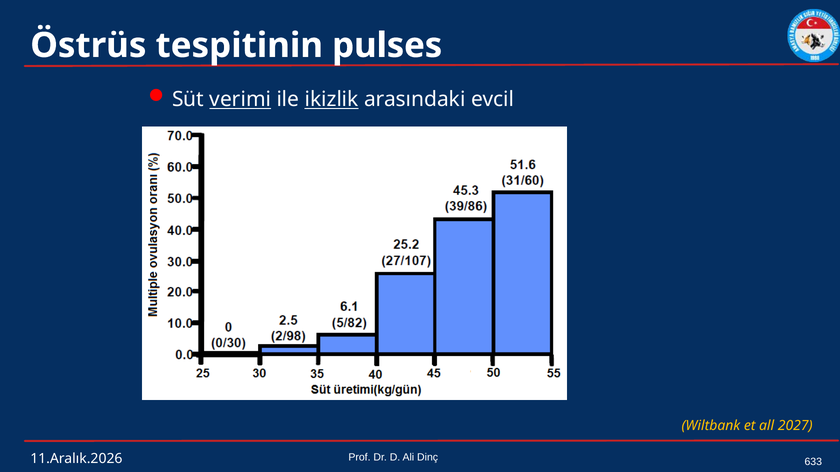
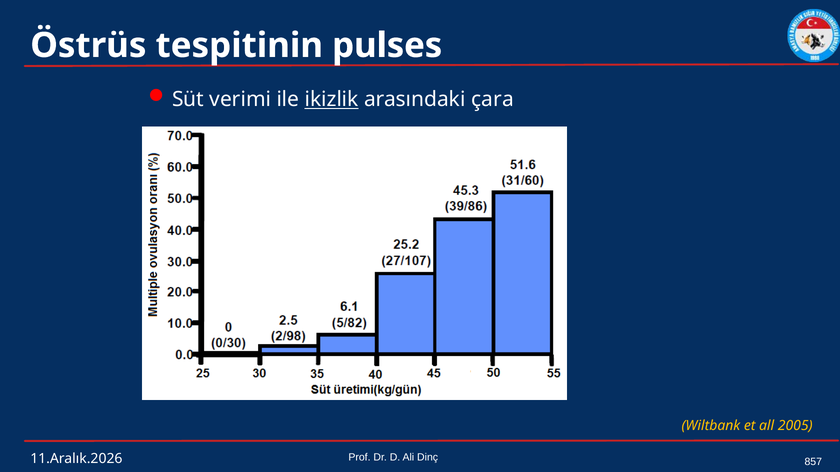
verimi underline: present -> none
evcil: evcil -> çara
2027: 2027 -> 2005
633: 633 -> 857
